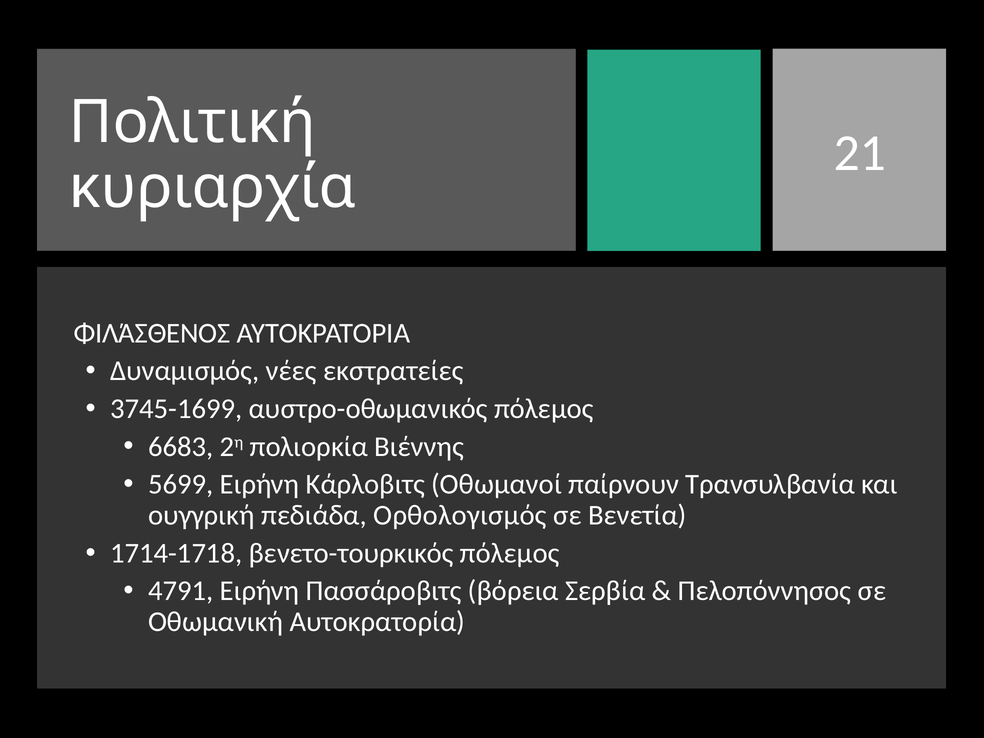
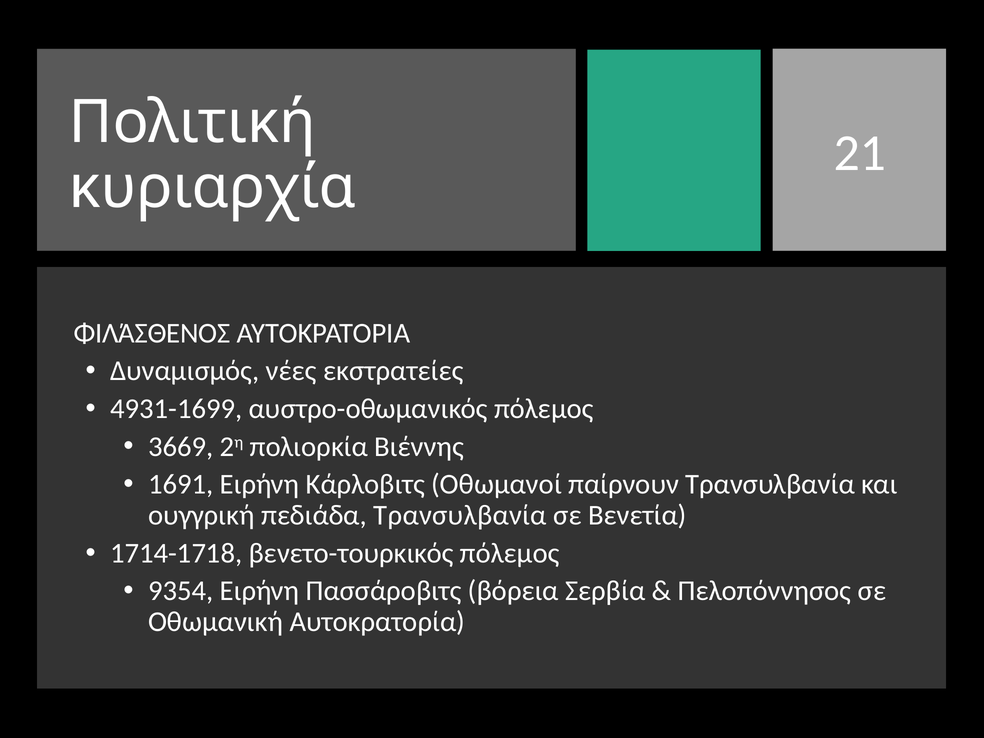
3745-1699: 3745-1699 -> 4931-1699
6683: 6683 -> 3669
5699: 5699 -> 1691
πεδιάδα Ορθολογισμός: Ορθολογισμός -> Τρανσυλβανία
4791: 4791 -> 9354
